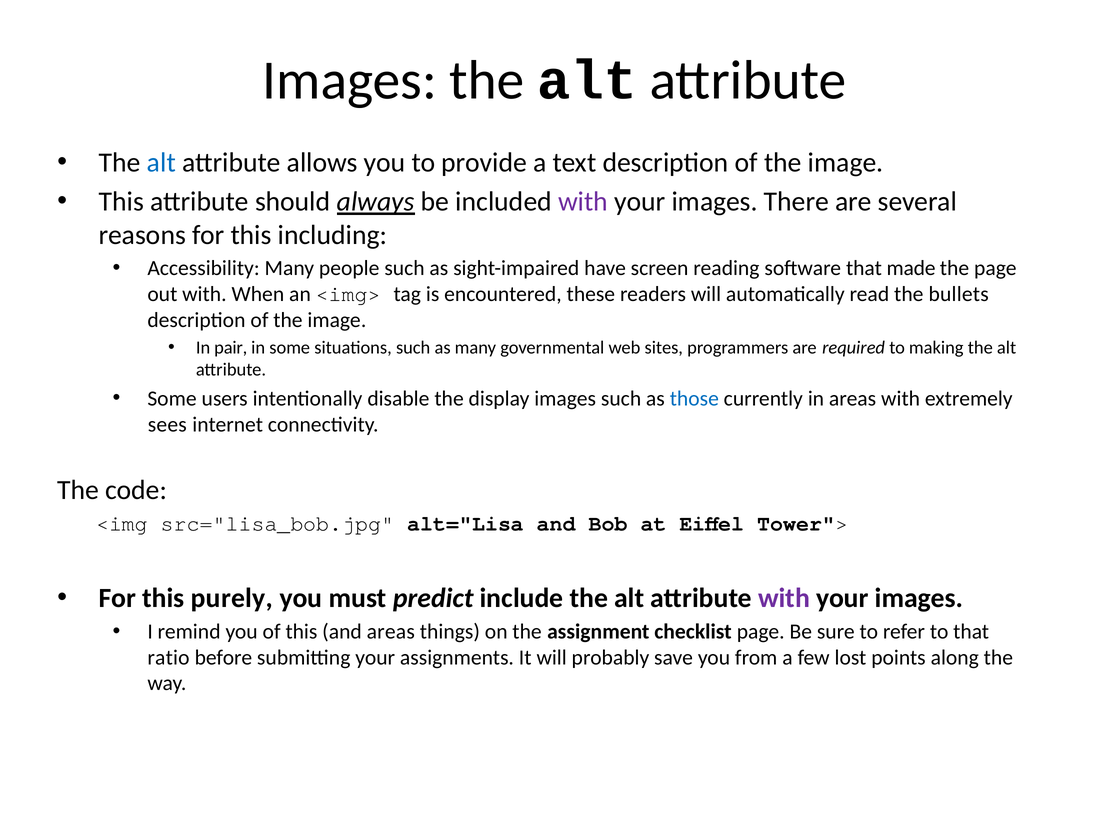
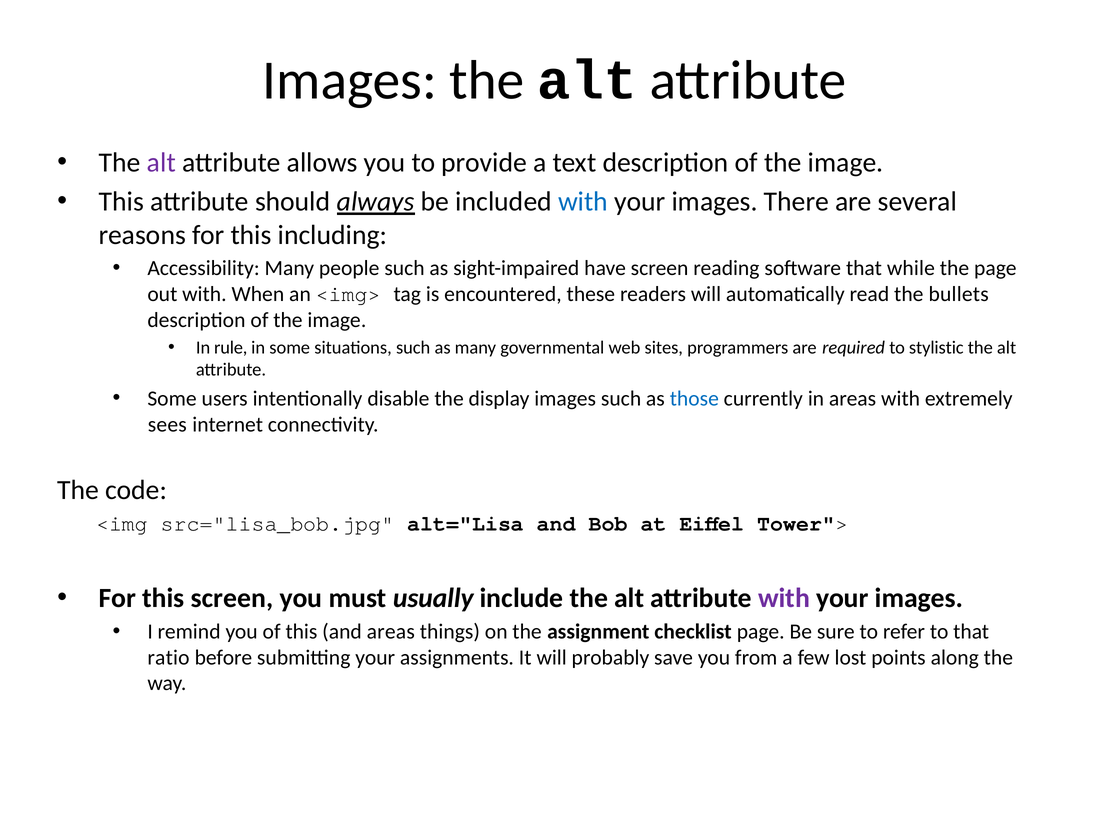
alt at (161, 163) colour: blue -> purple
with at (583, 202) colour: purple -> blue
made: made -> while
pair: pair -> rule
making: making -> stylistic
this purely: purely -> screen
predict: predict -> usually
